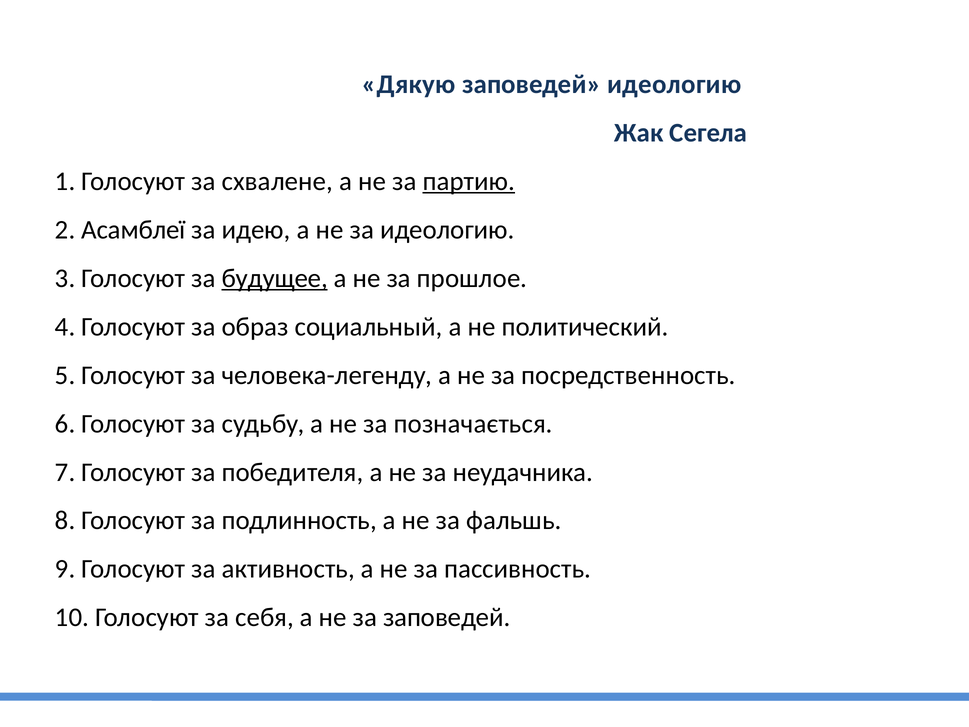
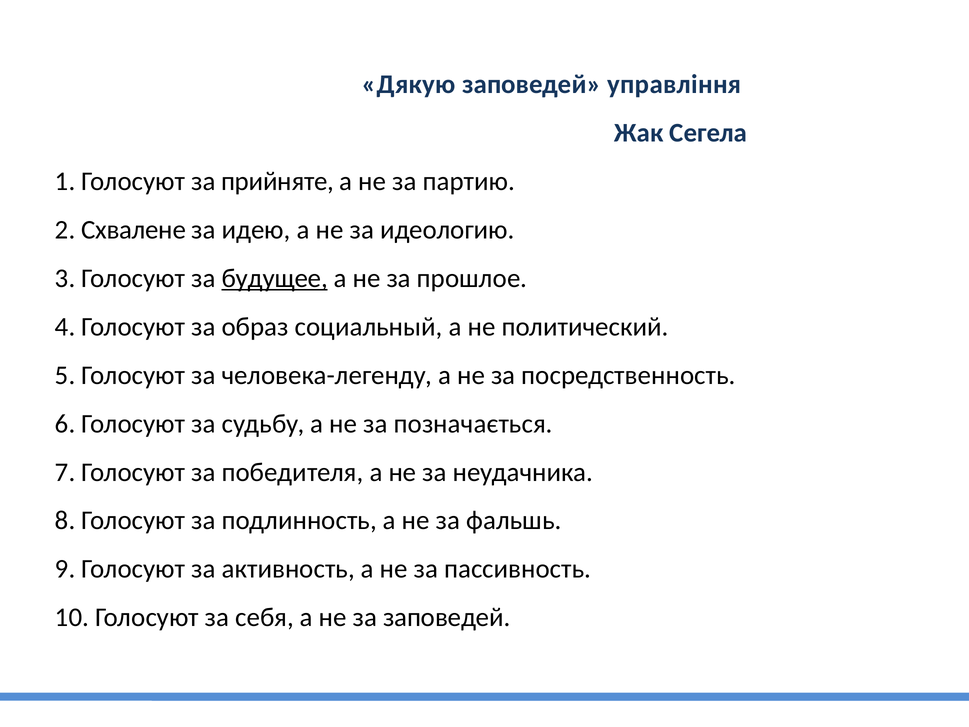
заповедей идеологию: идеологию -> управління
схвалене: схвалене -> прийняте
партию underline: present -> none
Асамблеї: Асамблеї -> Схвалене
